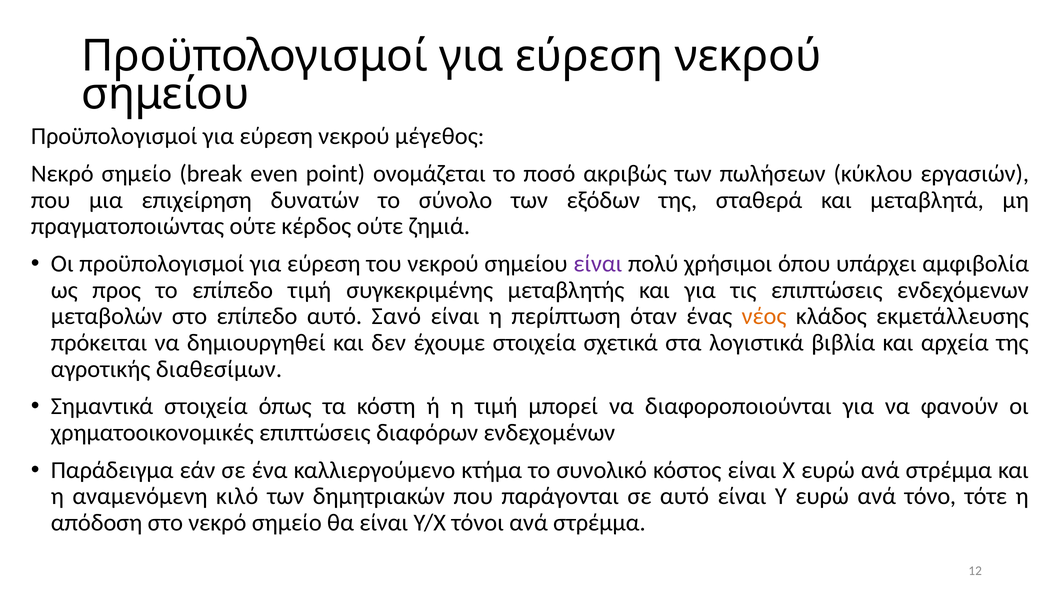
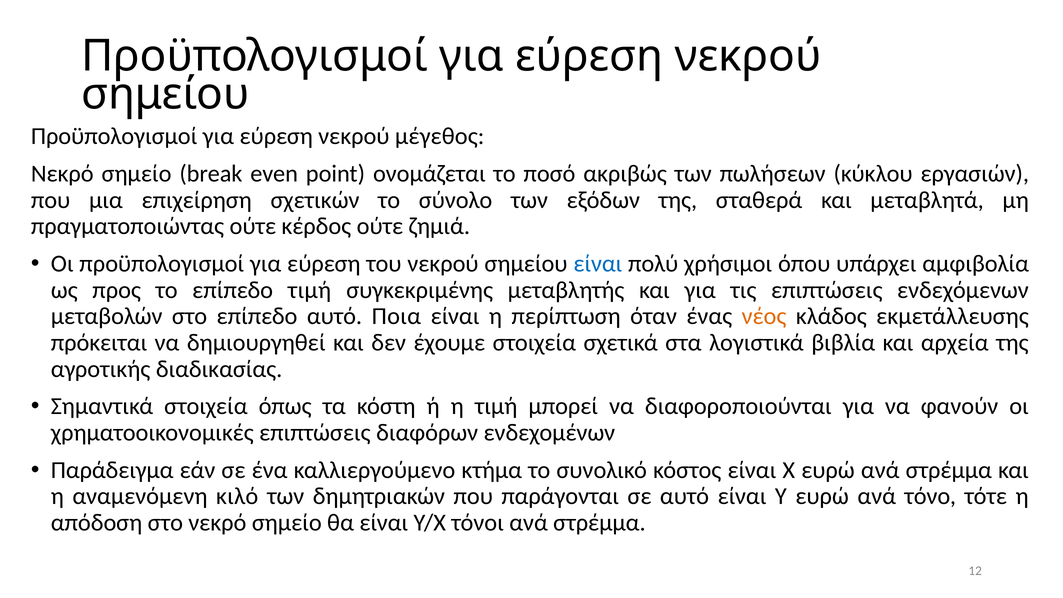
δυνατών: δυνατών -> σχετικών
είναι at (598, 264) colour: purple -> blue
Σανό: Σανό -> Ποια
διαθεσίμων: διαθεσίμων -> διαδικασίας
